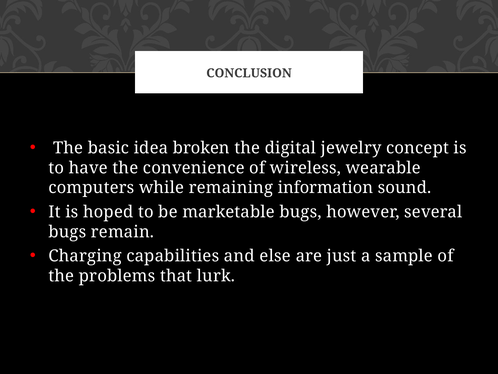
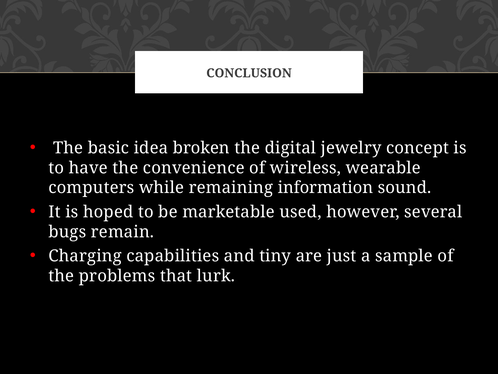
marketable bugs: bugs -> used
else: else -> tiny
